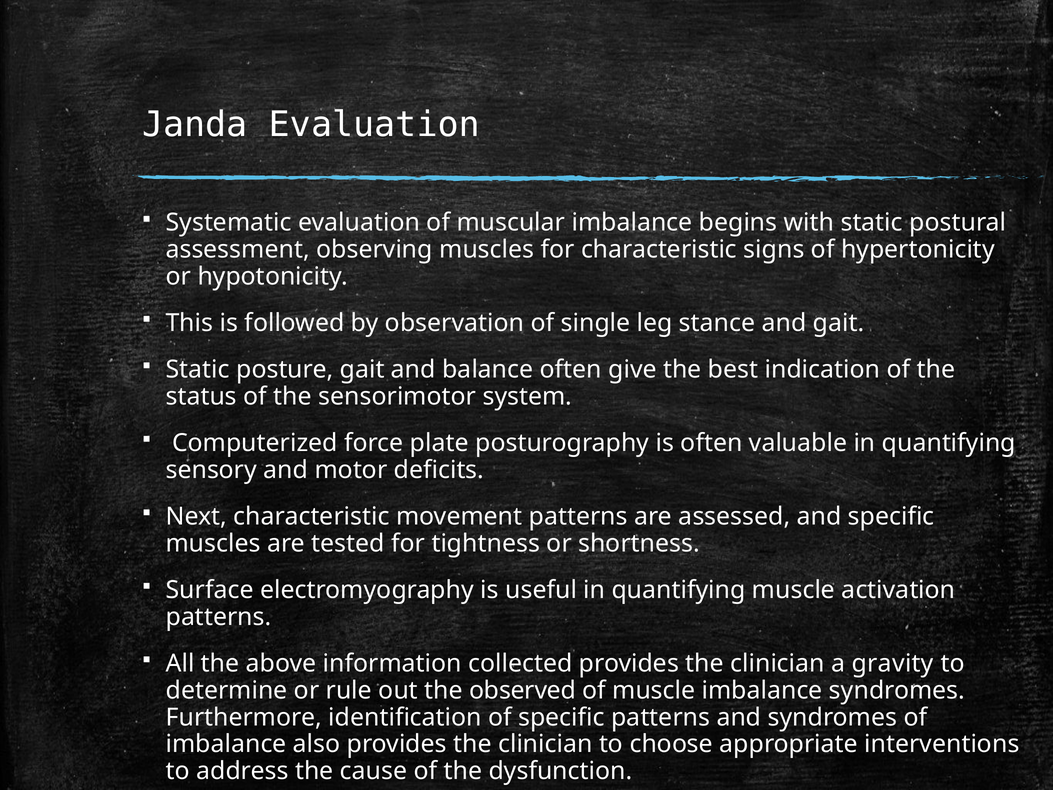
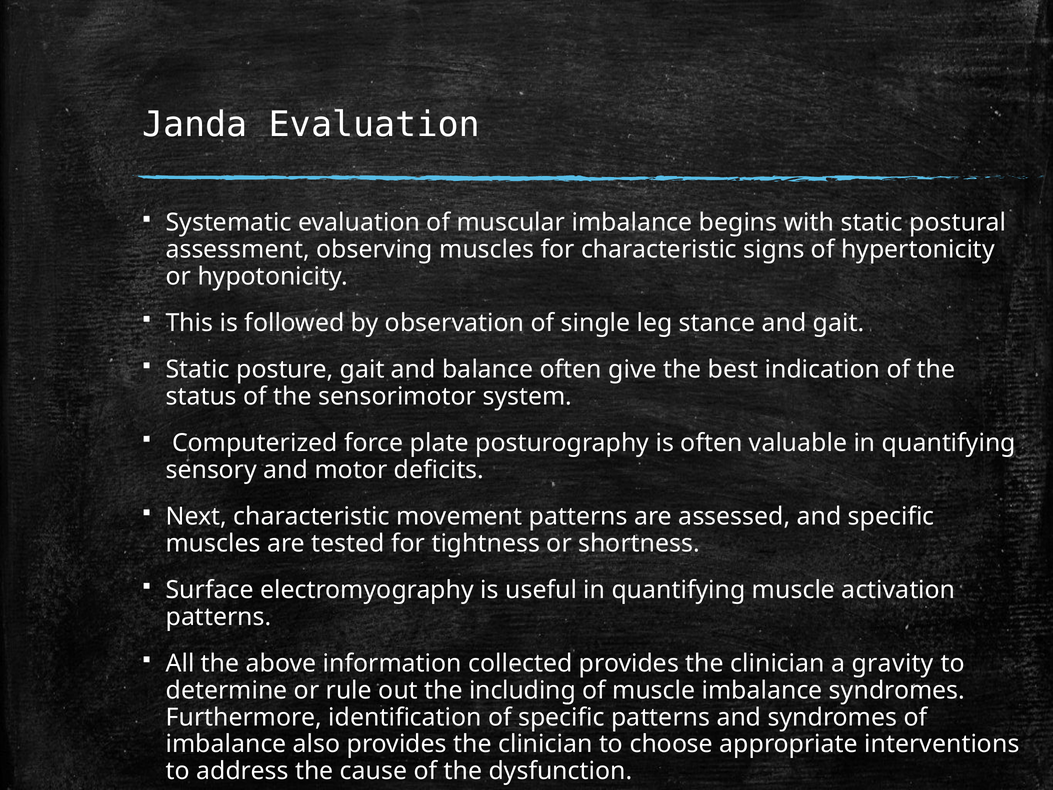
observed: observed -> including
